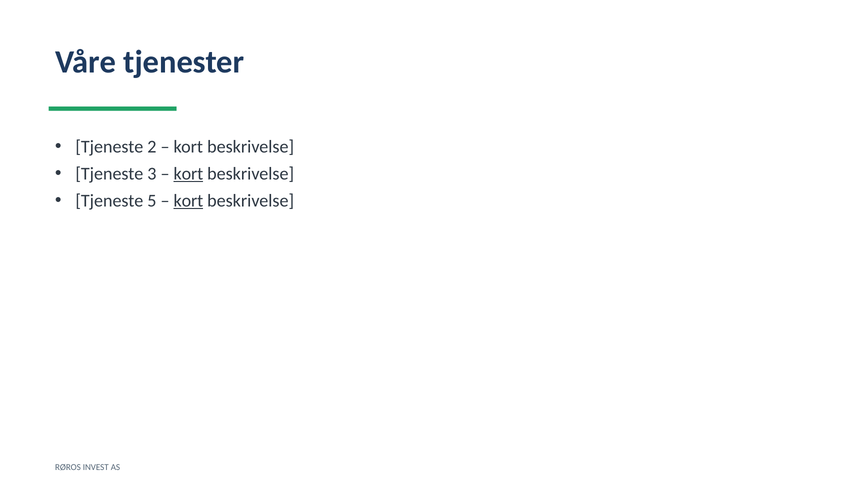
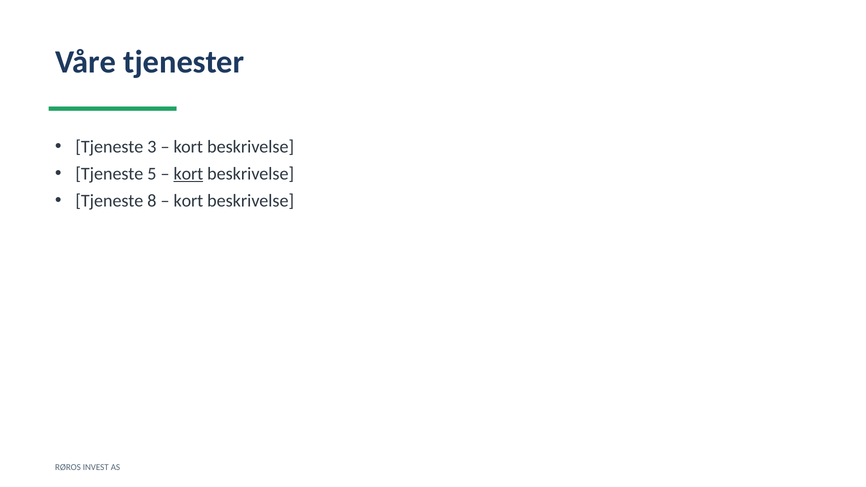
2: 2 -> 3
3: 3 -> 5
5: 5 -> 8
kort at (188, 201) underline: present -> none
